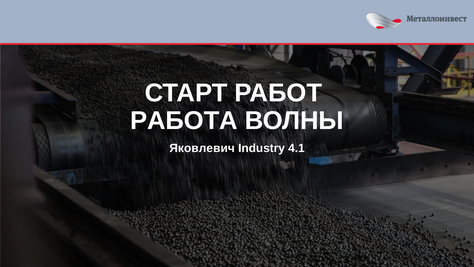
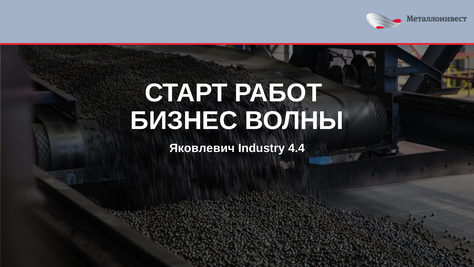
РАБОТА: РАБОТА -> БИЗНЕС
4.1: 4.1 -> 4.4
